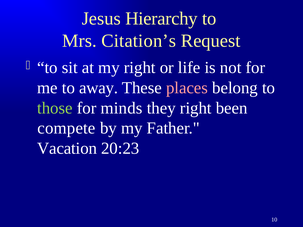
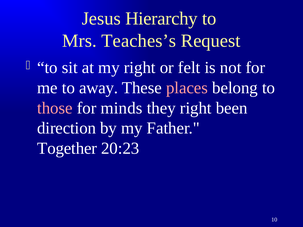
Citation’s: Citation’s -> Teaches’s
life: life -> felt
those colour: light green -> pink
compete: compete -> direction
Vacation: Vacation -> Together
